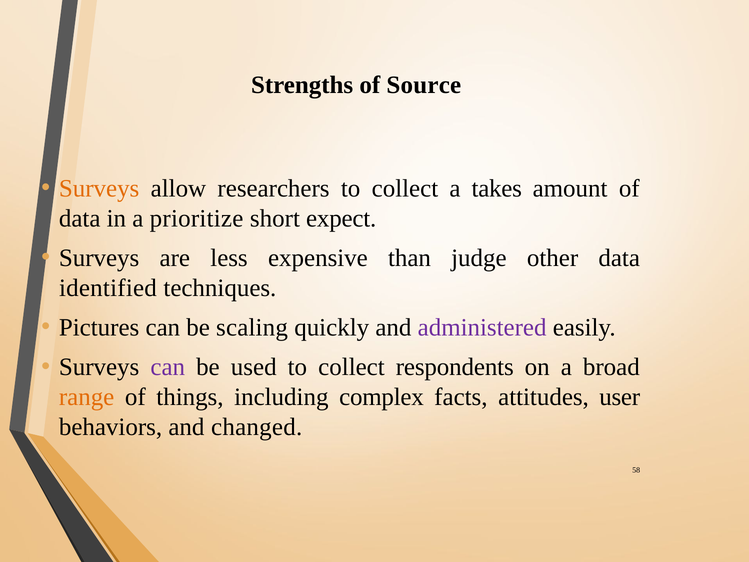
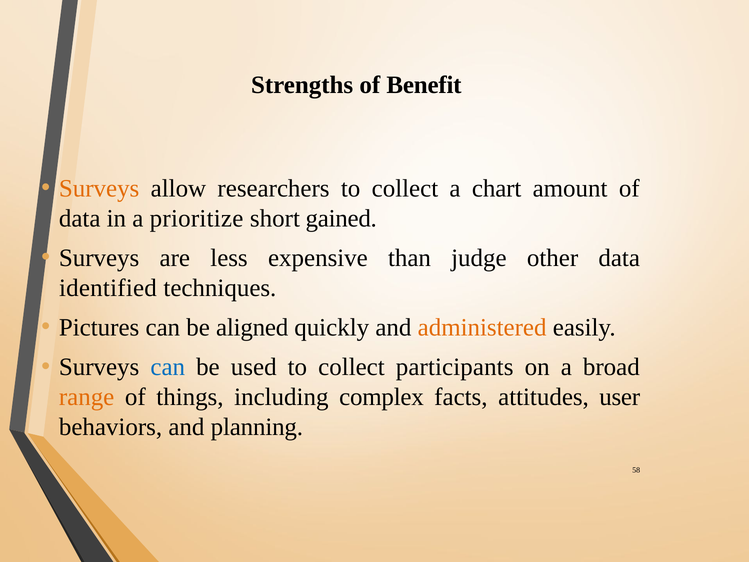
Source: Source -> Benefit
takes: takes -> chart
expect: expect -> gained
scaling: scaling -> aligned
administered colour: purple -> orange
can at (168, 367) colour: purple -> blue
respondents: respondents -> participants
changed: changed -> planning
